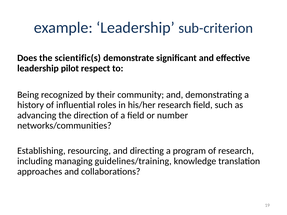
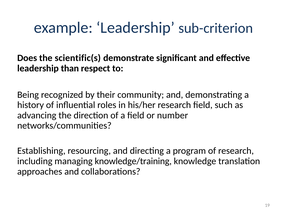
pilot: pilot -> than
guidelines/training: guidelines/training -> knowledge/training
